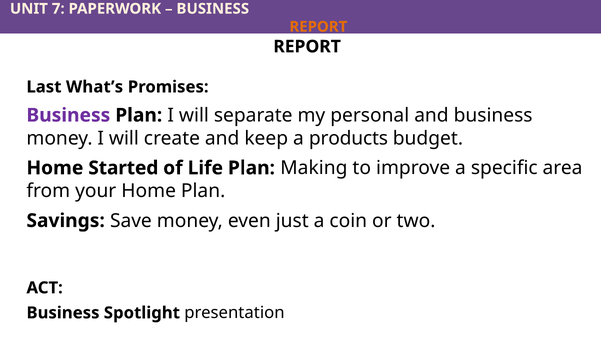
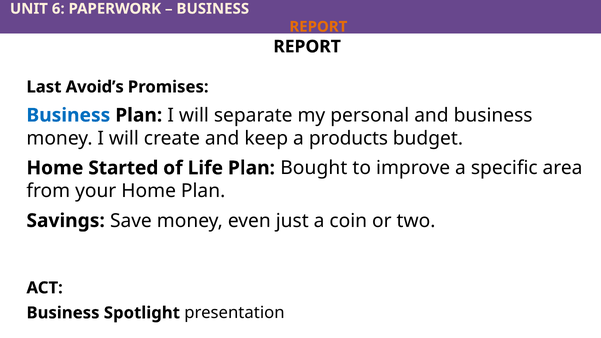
7: 7 -> 6
What’s: What’s -> Avoid’s
Business at (68, 115) colour: purple -> blue
Making: Making -> Bought
